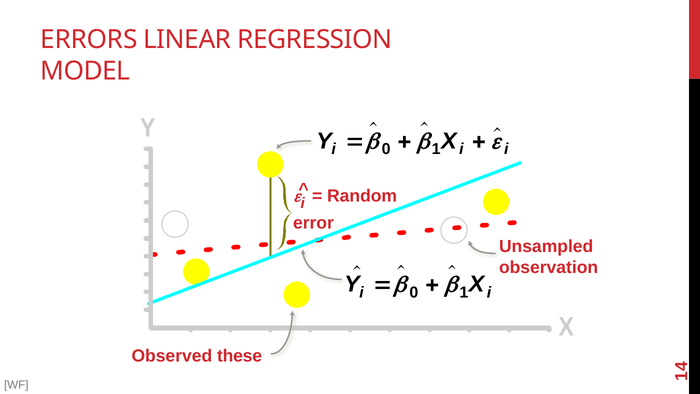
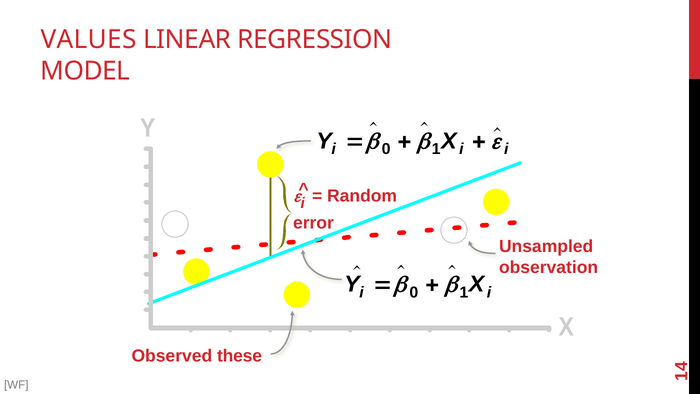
ERRORS: ERRORS -> VALUES
